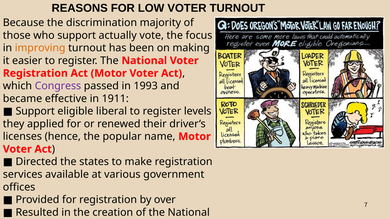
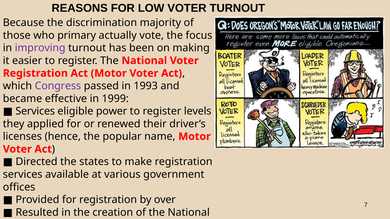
who support: support -> primary
improving colour: orange -> purple
1911: 1911 -> 1999
Support at (35, 111): Support -> Services
liberal: liberal -> power
